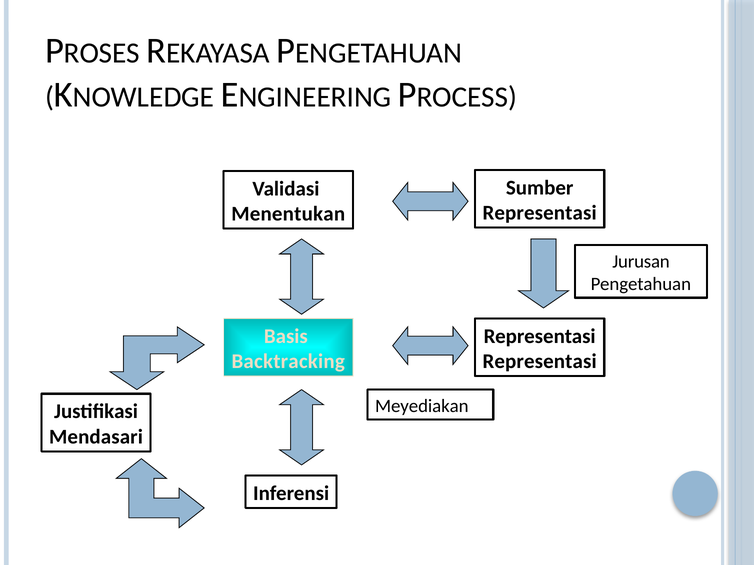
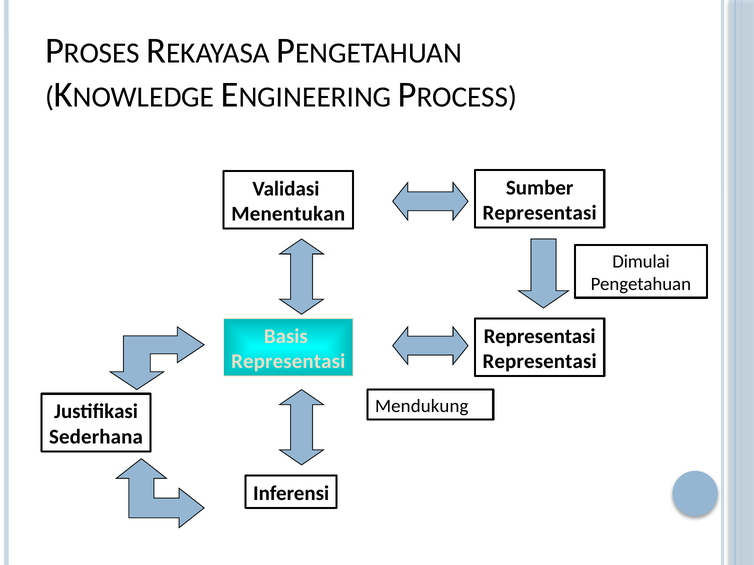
Jurusan: Jurusan -> Dimulai
Backtracking at (288, 362): Backtracking -> Representasi
Meyediakan: Meyediakan -> Mendukung
Mendasari: Mendasari -> Sederhana
